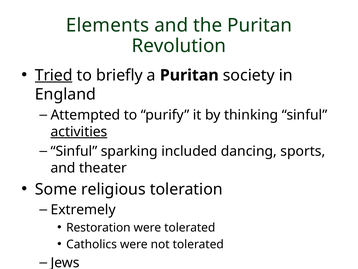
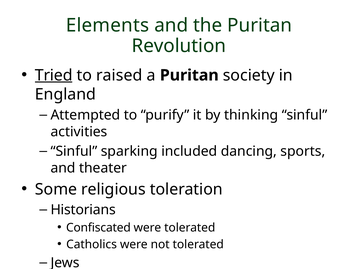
briefly: briefly -> raised
activities underline: present -> none
Extremely: Extremely -> Historians
Restoration: Restoration -> Confiscated
